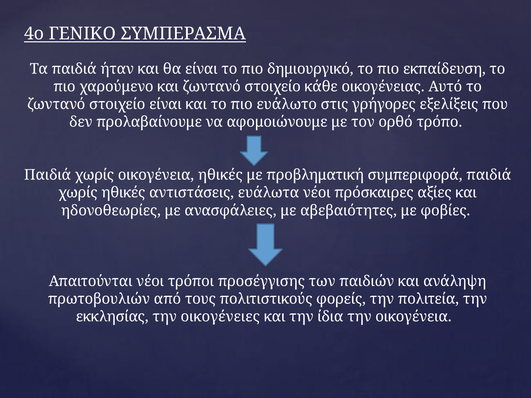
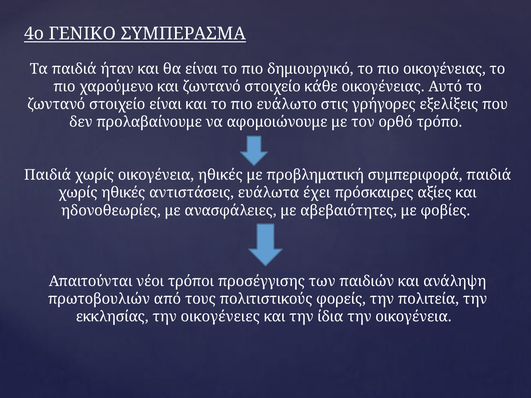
πιο εκπαίδευση: εκπαίδευση -> οικογένειας
ευάλωτα νέοι: νέοι -> έχει
